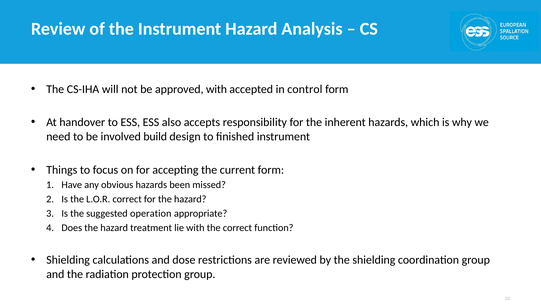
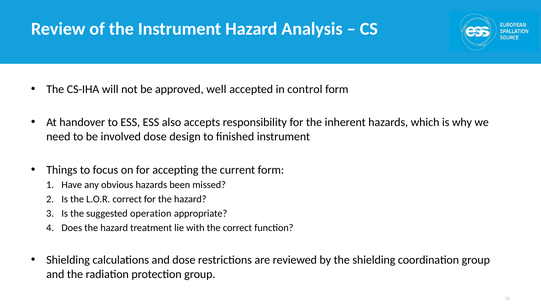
approved with: with -> well
involved build: build -> dose
